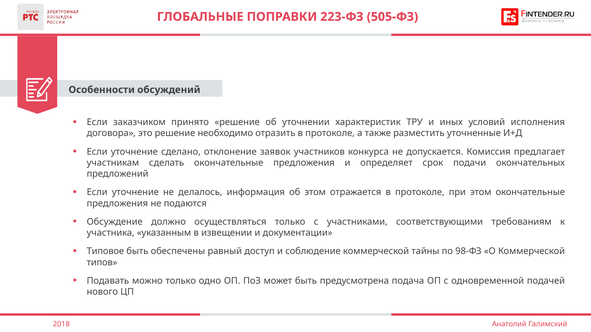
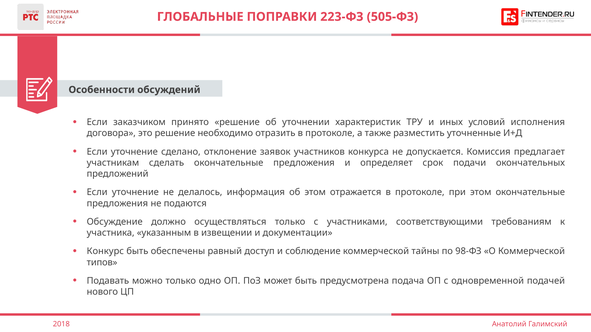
Типовое: Типовое -> Конкурс
